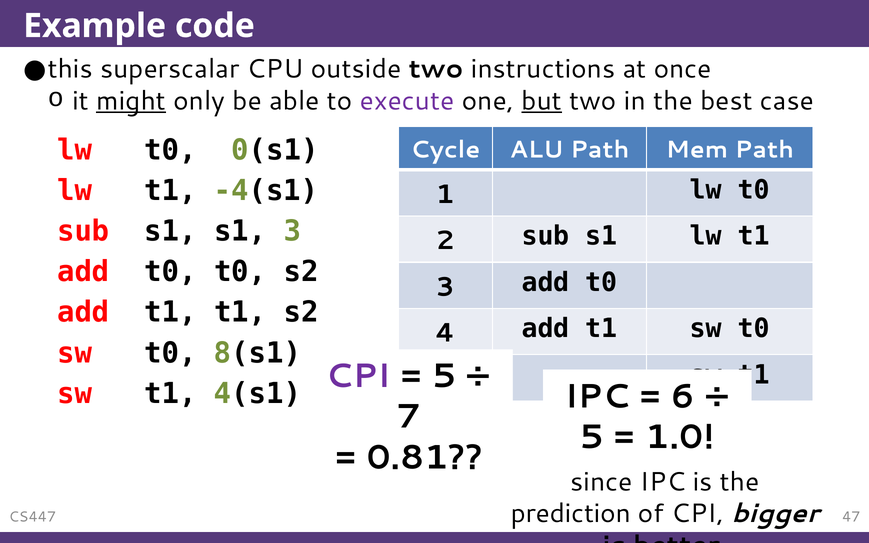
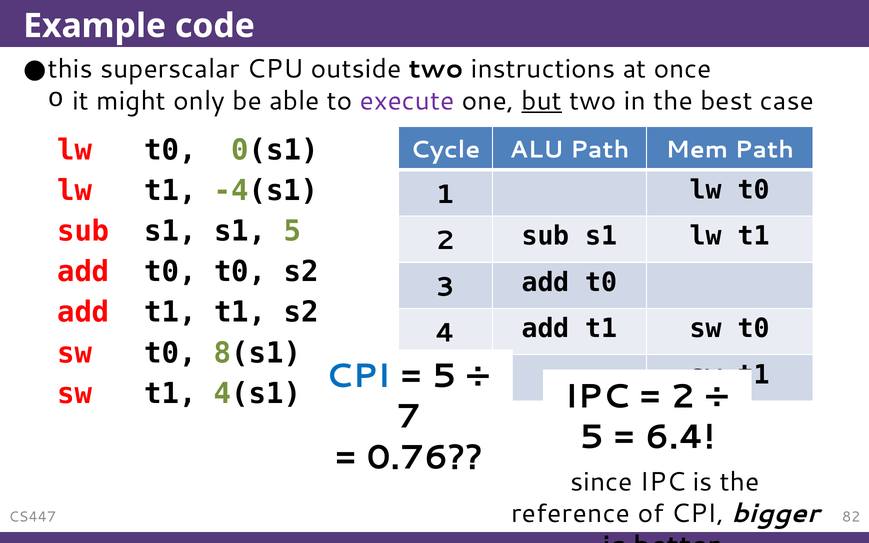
might underline: present -> none
s1 3: 3 -> 5
CPI at (358, 376) colour: purple -> blue
6 at (683, 397): 6 -> 2
1.0: 1.0 -> 6.4
0.81: 0.81 -> 0.76
prediction: prediction -> reference
47: 47 -> 82
